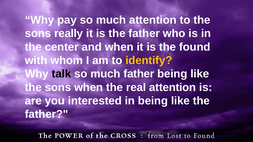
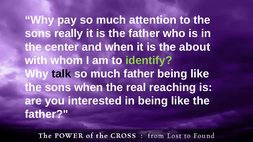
found: found -> about
identify colour: yellow -> light green
real attention: attention -> reaching
